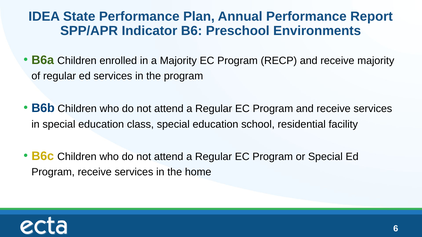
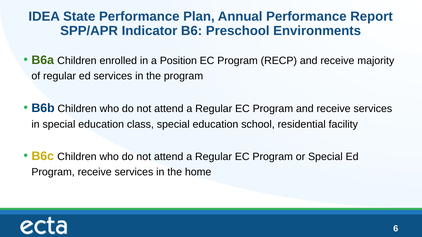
a Majority: Majority -> Position
